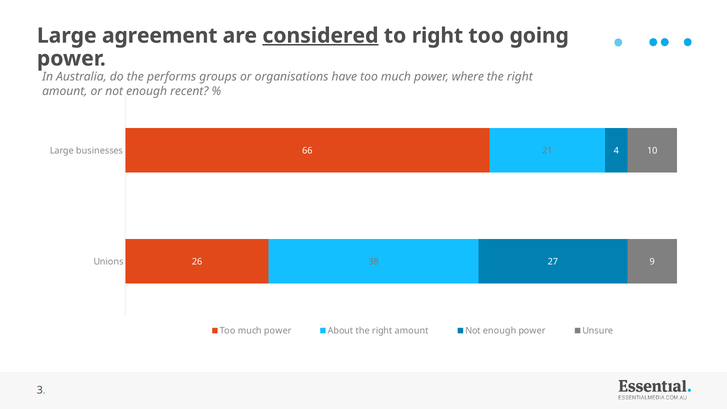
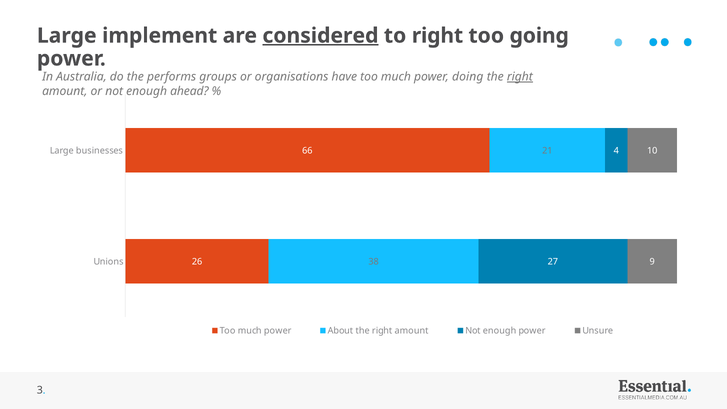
agreement: agreement -> implement
where: where -> doing
right at (520, 77) underline: none -> present
recent: recent -> ahead
